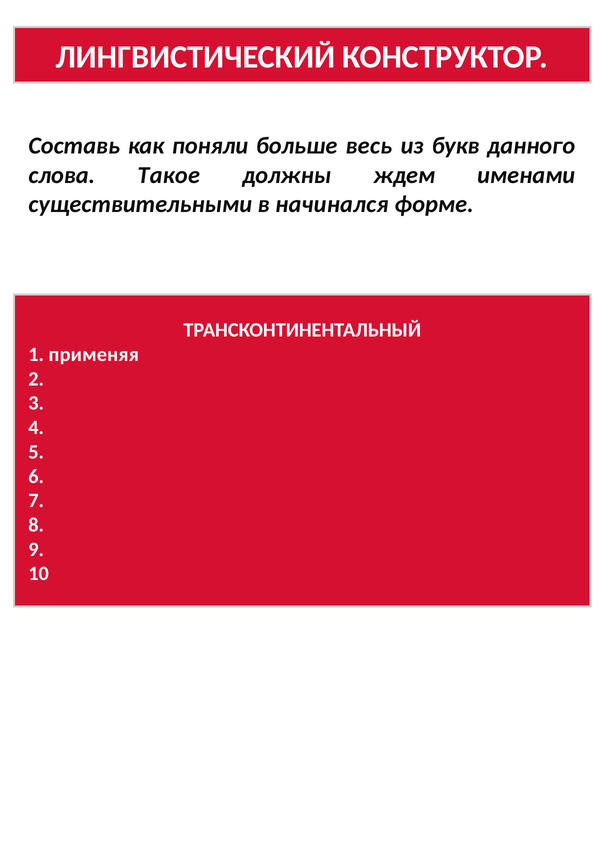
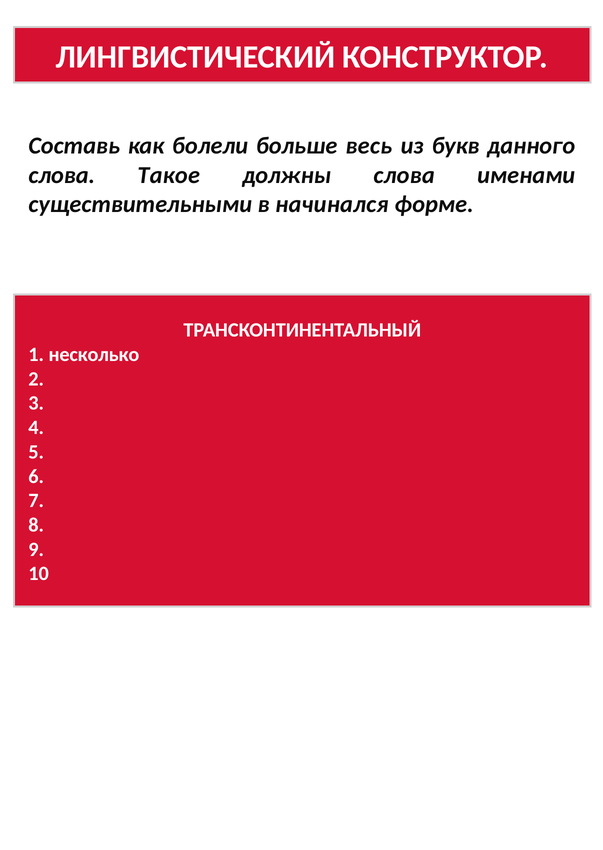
поняли: поняли -> болели
должны ждем: ждем -> слова
применяя: применяя -> несколько
